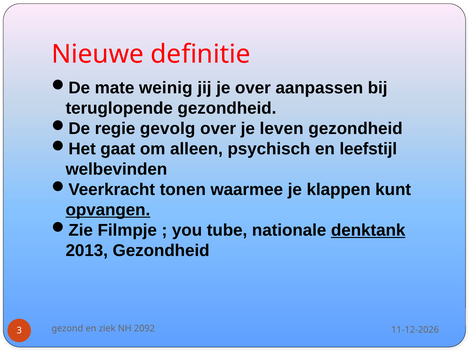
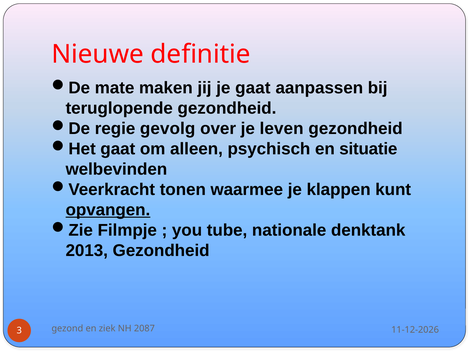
weinig: weinig -> maken
je over: over -> gaat
leefstijl: leefstijl -> situatie
denktank underline: present -> none
2092: 2092 -> 2087
